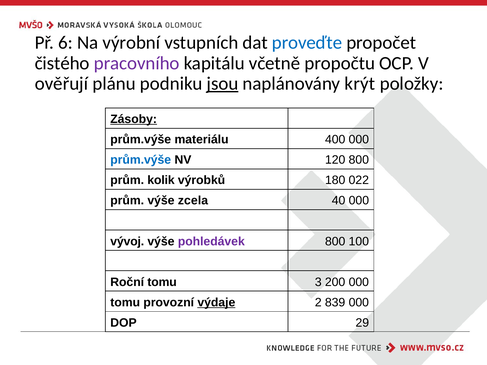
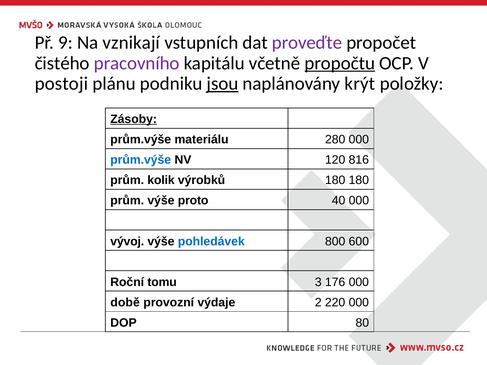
6: 6 -> 9
výrobní: výrobní -> vznikají
proveďte colour: blue -> purple
propočtu underline: none -> present
ověřují: ověřují -> postoji
400: 400 -> 280
120 800: 800 -> 816
180 022: 022 -> 180
zcela: zcela -> proto
pohledávek colour: purple -> blue
100: 100 -> 600
200: 200 -> 176
tomu at (125, 303): tomu -> době
výdaje underline: present -> none
839: 839 -> 220
29: 29 -> 80
